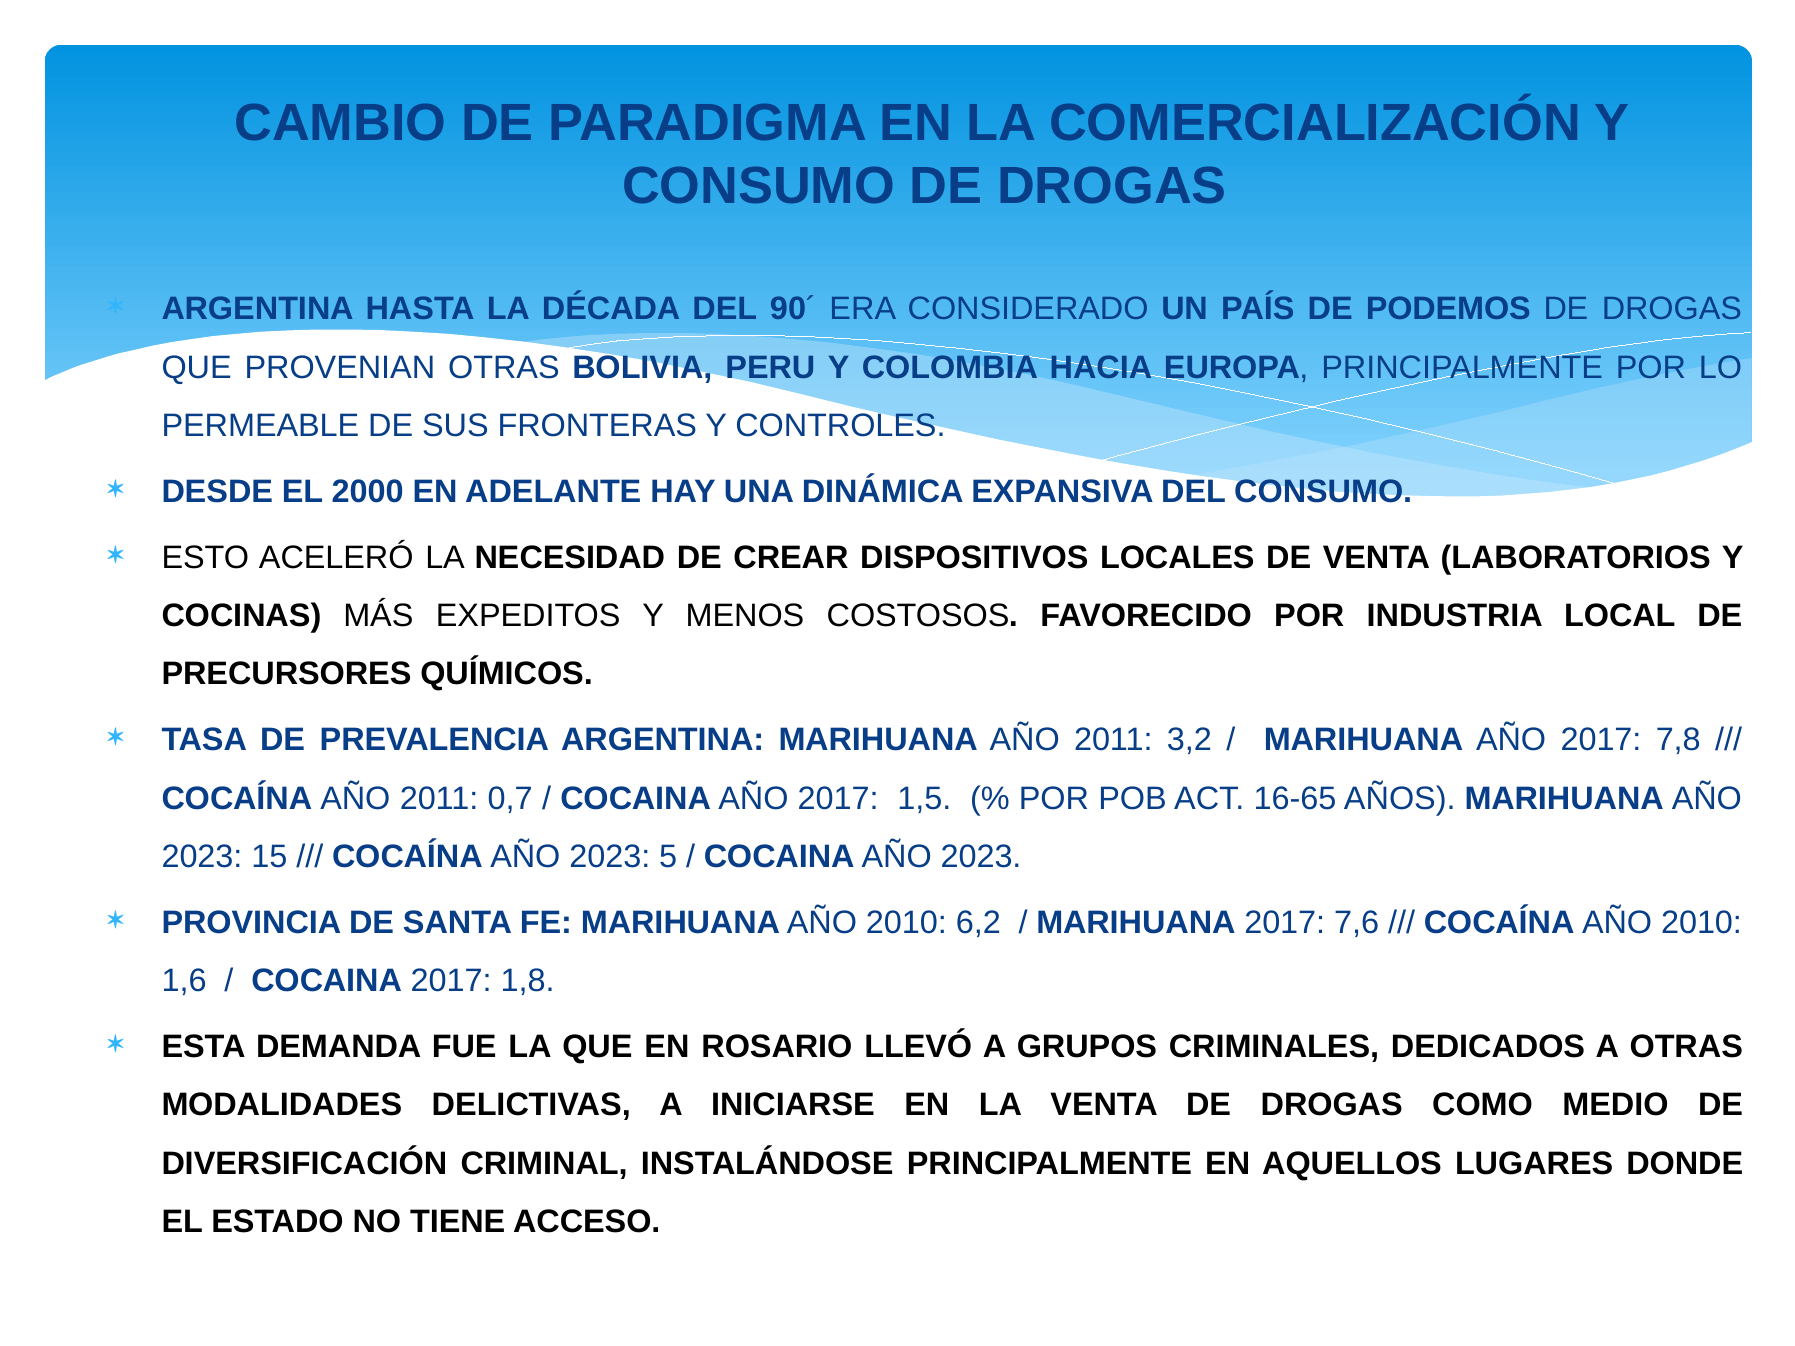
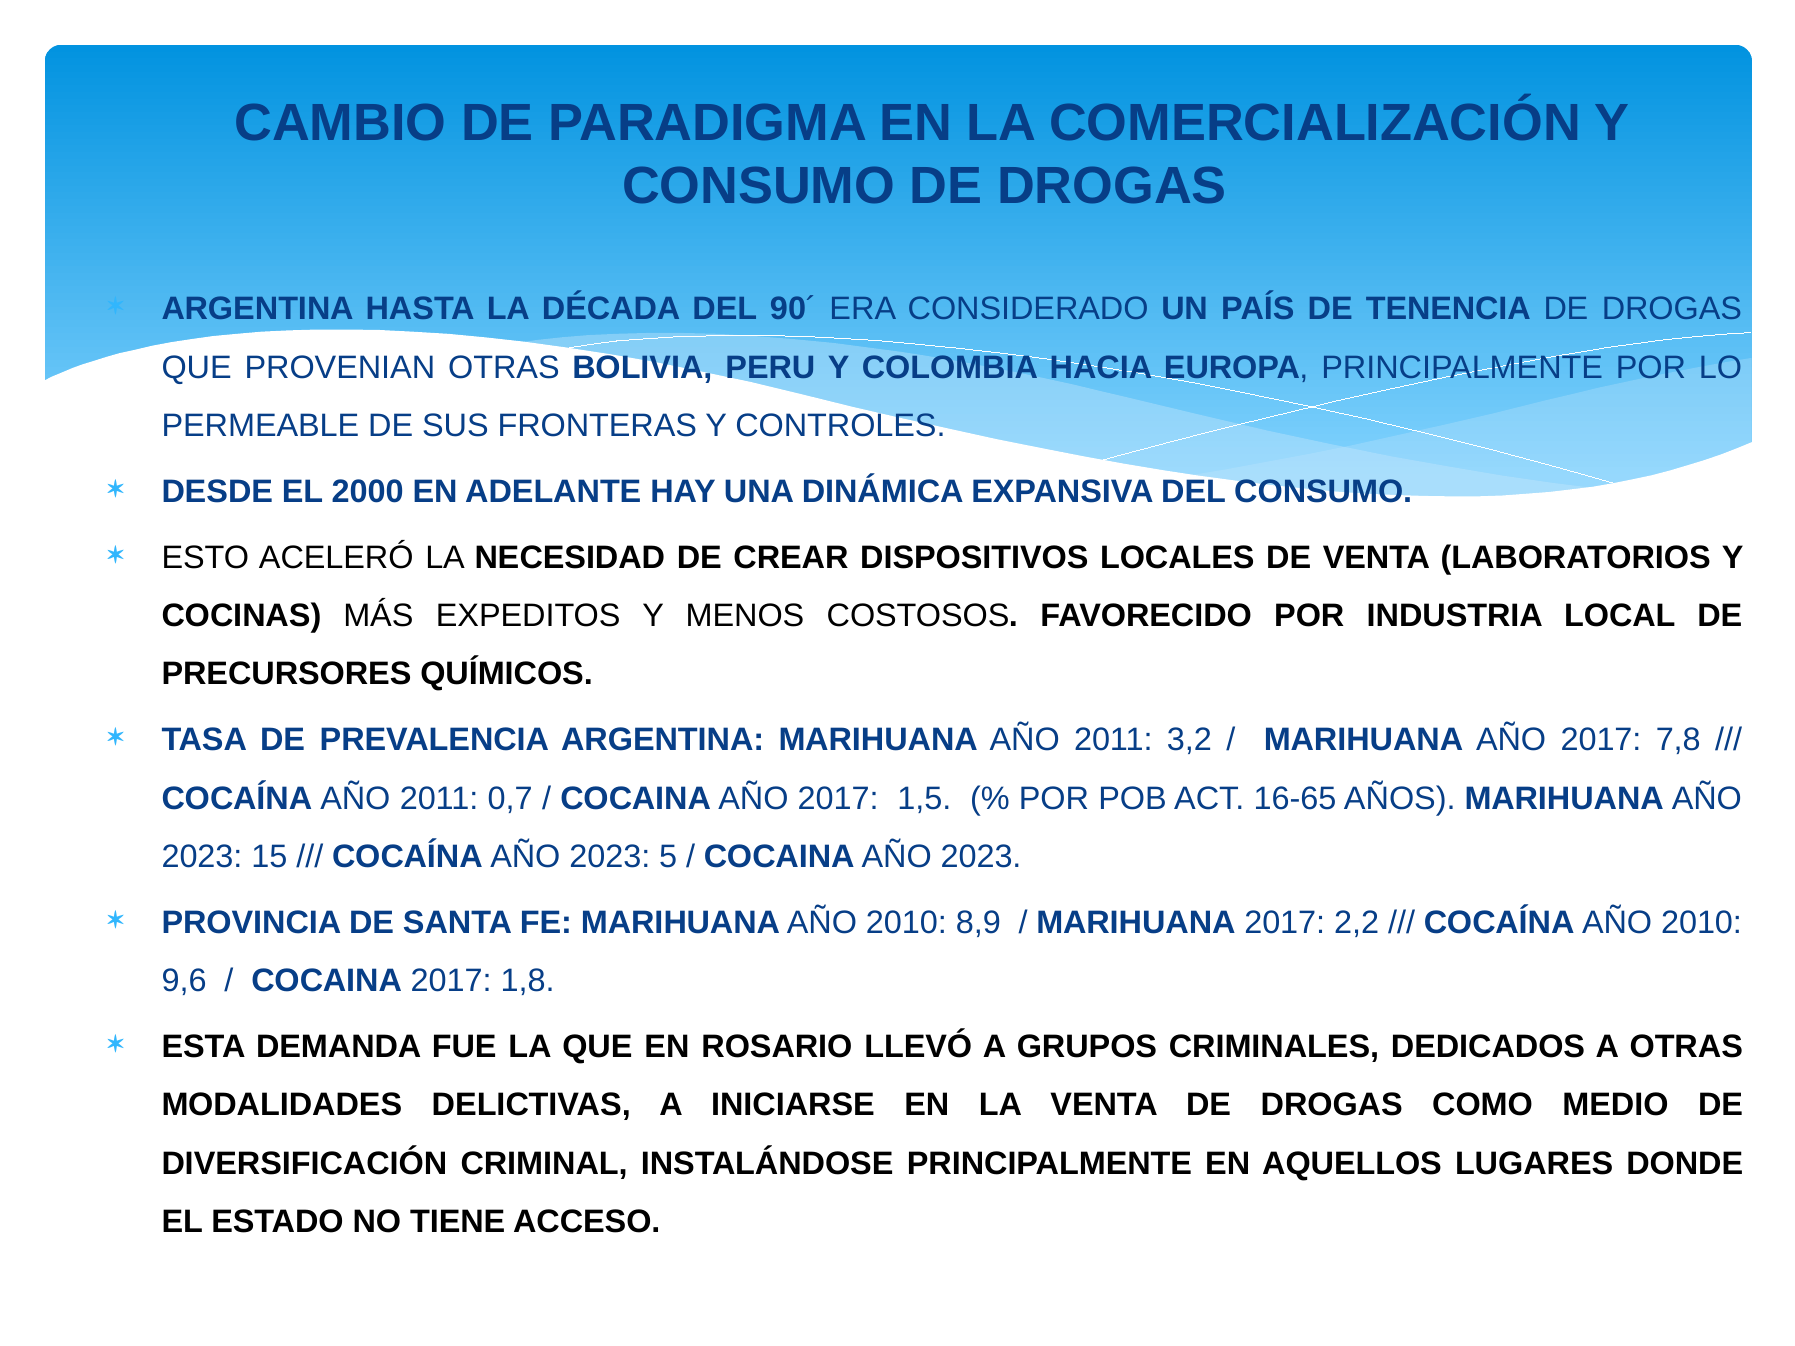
PODEMOS: PODEMOS -> TENENCIA
6,2: 6,2 -> 8,9
7,6: 7,6 -> 2,2
1,6: 1,6 -> 9,6
